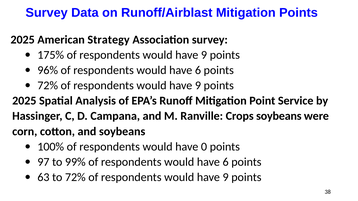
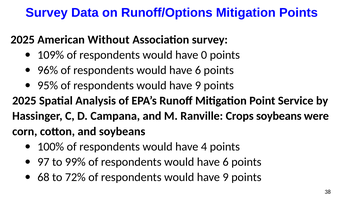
Runoff/Airblast: Runoff/Airblast -> Runoff/Options
Strategy: Strategy -> Without
175%: 175% -> 109%
9 at (204, 55): 9 -> 0
72% at (48, 86): 72% -> 95%
0: 0 -> 4
63: 63 -> 68
